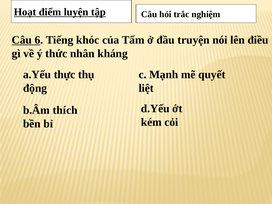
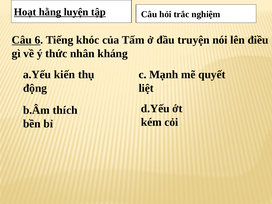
điểm: điểm -> hằng
thực: thực -> kiến
